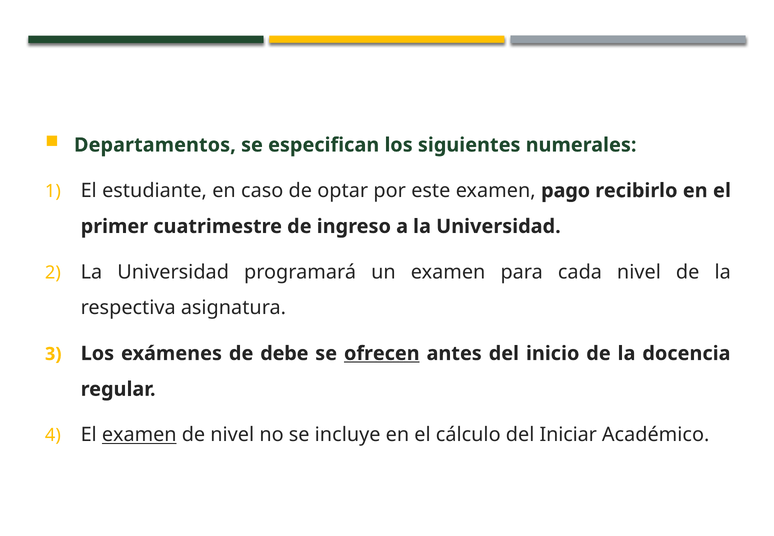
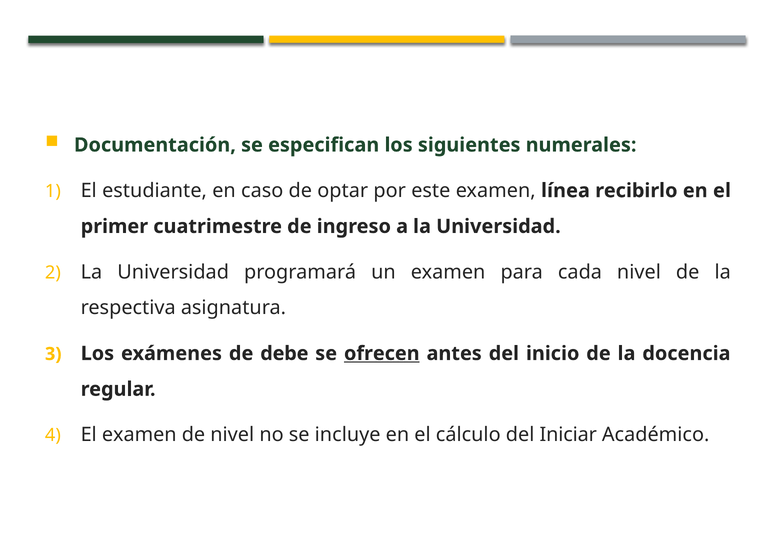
Departamentos: Departamentos -> Documentación
pago: pago -> línea
examen at (139, 435) underline: present -> none
